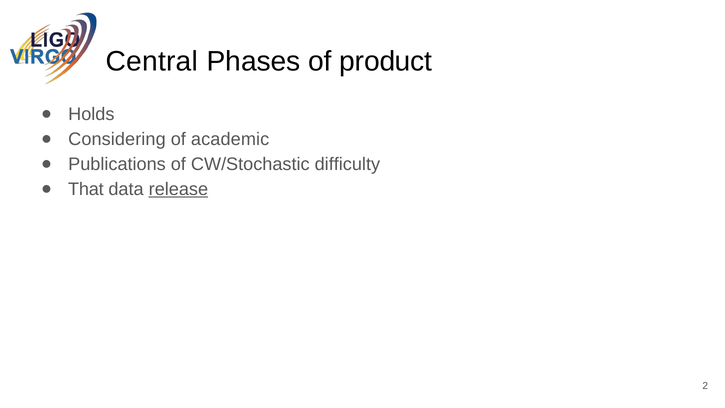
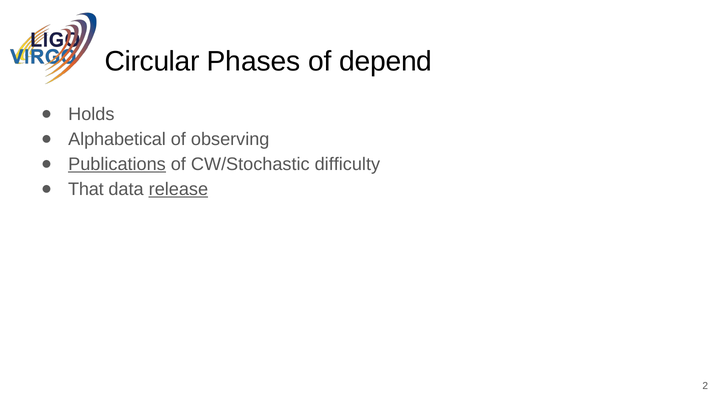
Central: Central -> Circular
product: product -> depend
Considering: Considering -> Alphabetical
academic: academic -> observing
Publications underline: none -> present
